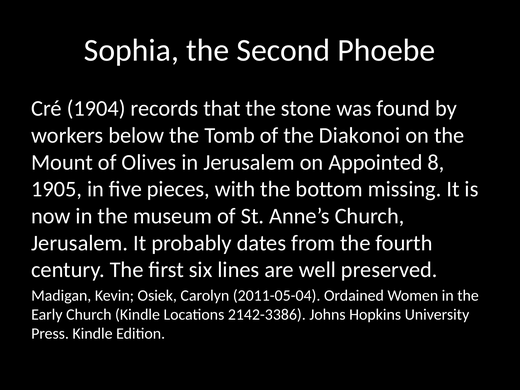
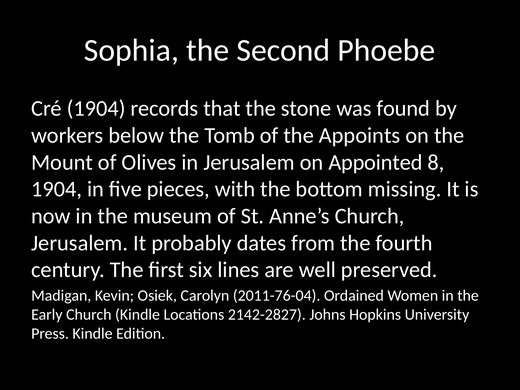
Diakonoi: Diakonoi -> Appoints
1905 at (57, 189): 1905 -> 1904
2011-05-04: 2011-05-04 -> 2011-76-04
2142-3386: 2142-3386 -> 2142-2827
